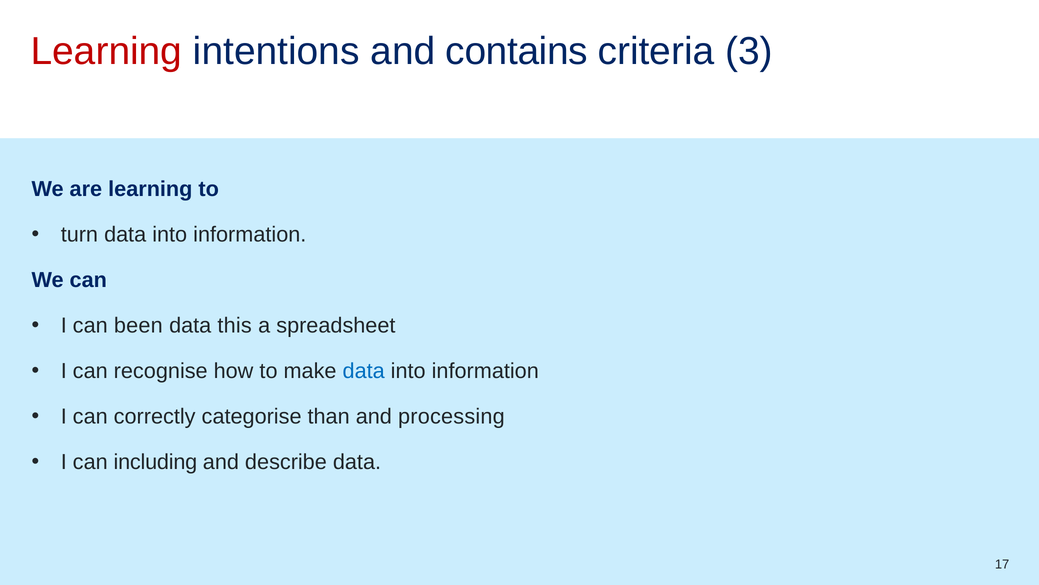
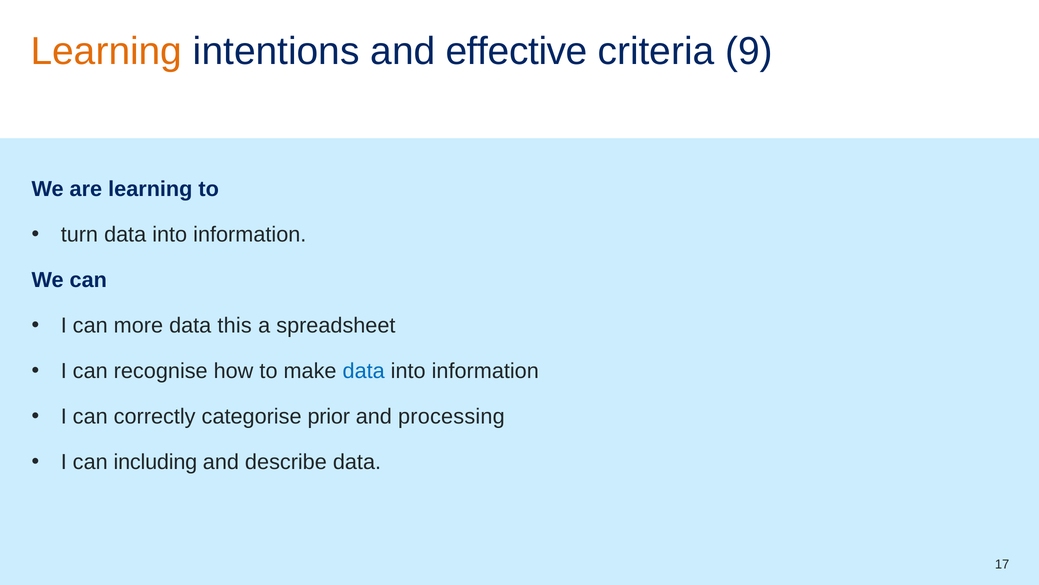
Learning at (106, 51) colour: red -> orange
contains: contains -> effective
3: 3 -> 9
been: been -> more
than: than -> prior
